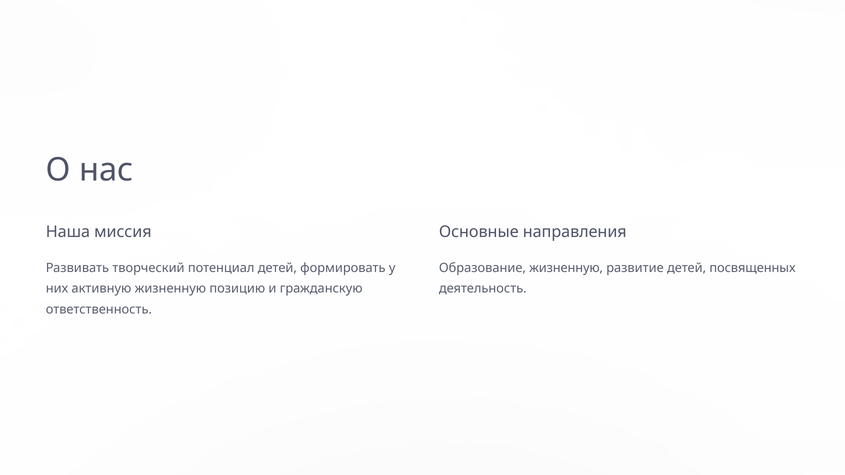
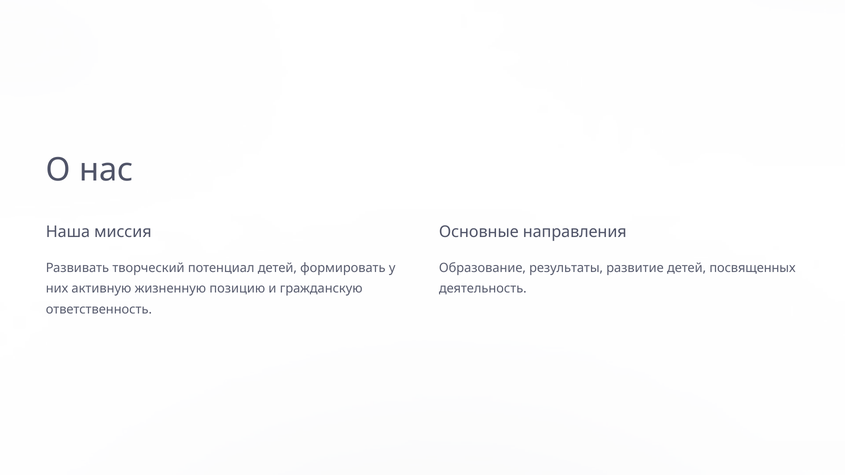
Образование жизненную: жизненную -> результаты
